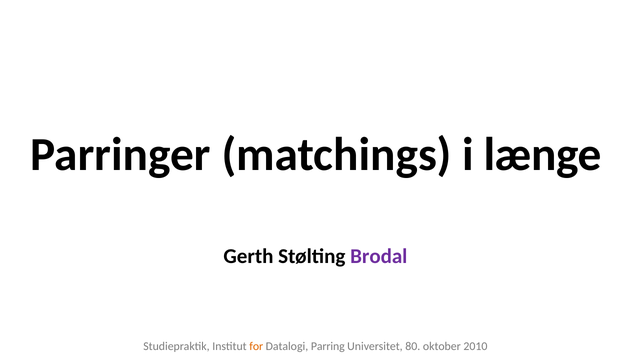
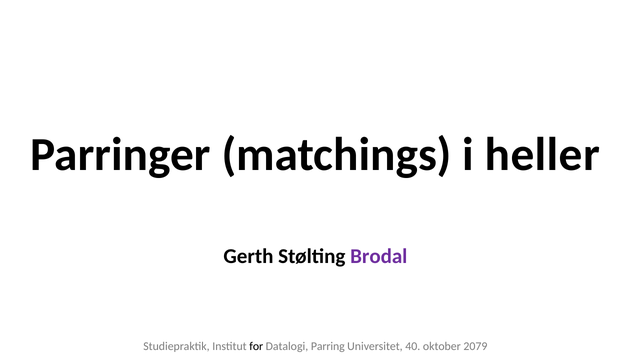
længe: længe -> heller
for colour: orange -> black
80: 80 -> 40
2010: 2010 -> 2079
